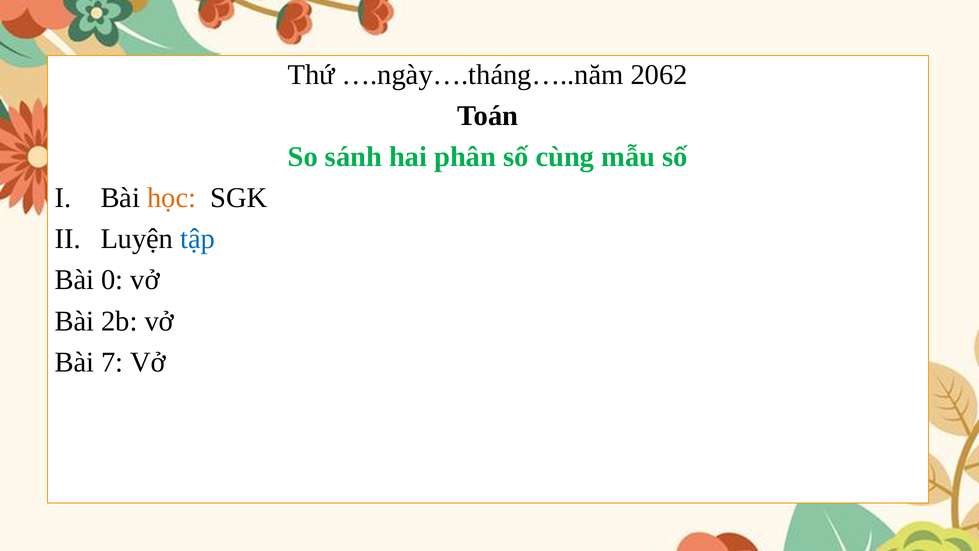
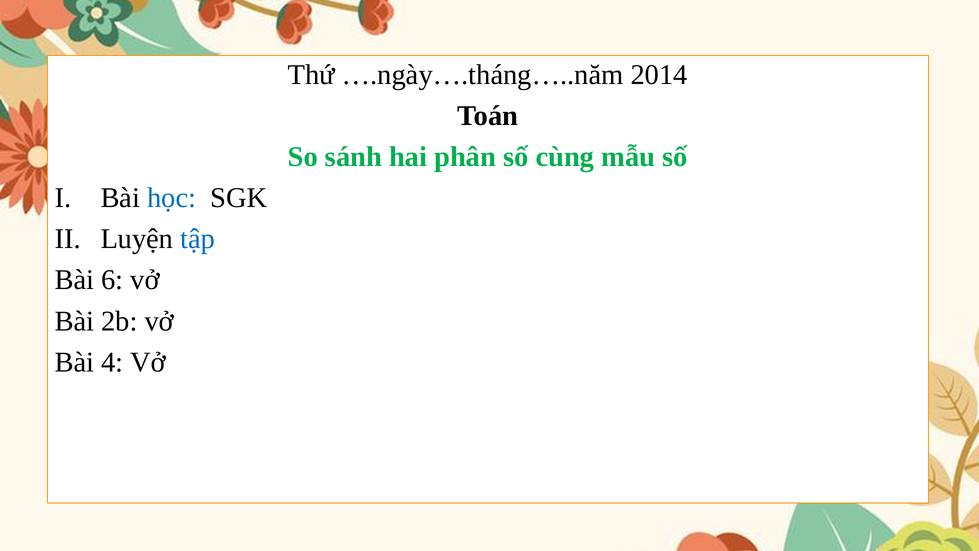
2062: 2062 -> 2014
học colour: orange -> blue
0: 0 -> 6
7: 7 -> 4
